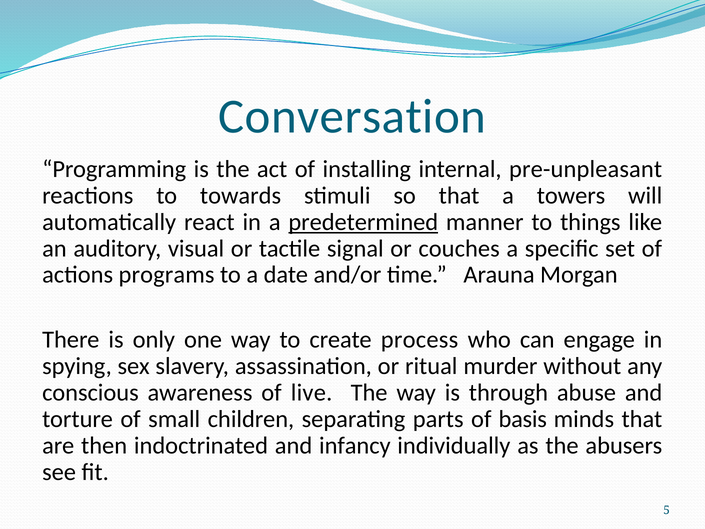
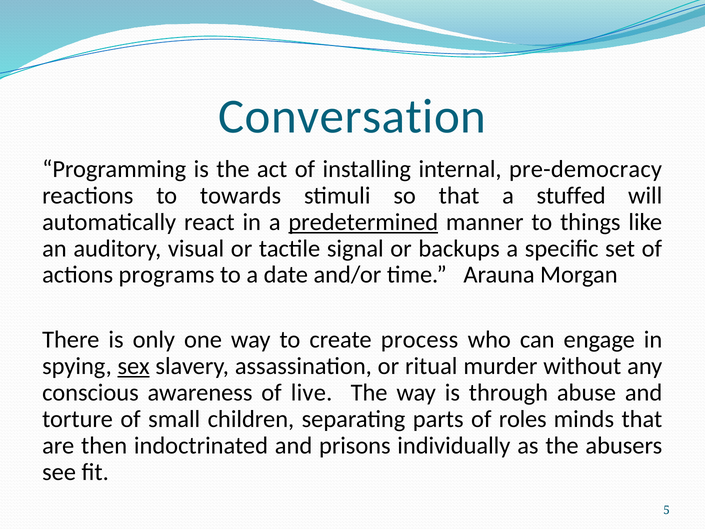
pre-unpleasant: pre-unpleasant -> pre-democracy
towers: towers -> stuffed
couches: couches -> backups
sex underline: none -> present
basis: basis -> roles
infancy: infancy -> prisons
